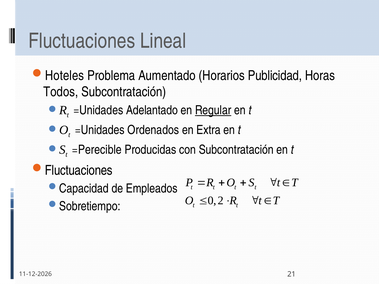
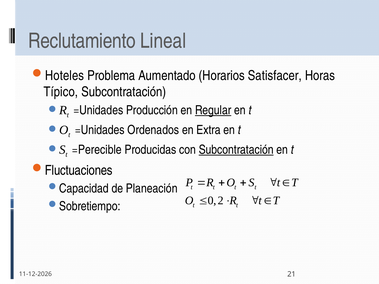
Fluctuaciones at (82, 41): Fluctuaciones -> Reclutamiento
Publicidad: Publicidad -> Satisfacer
Todos: Todos -> Típico
Adelantado: Adelantado -> Producción
Subcontratación at (236, 150) underline: none -> present
Empleados: Empleados -> Planeación
